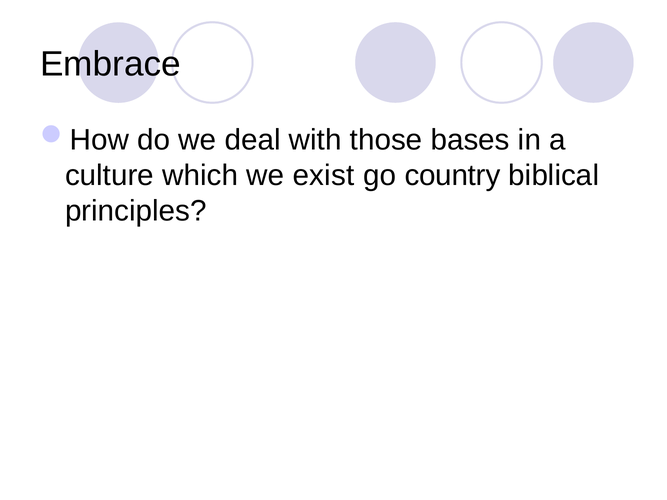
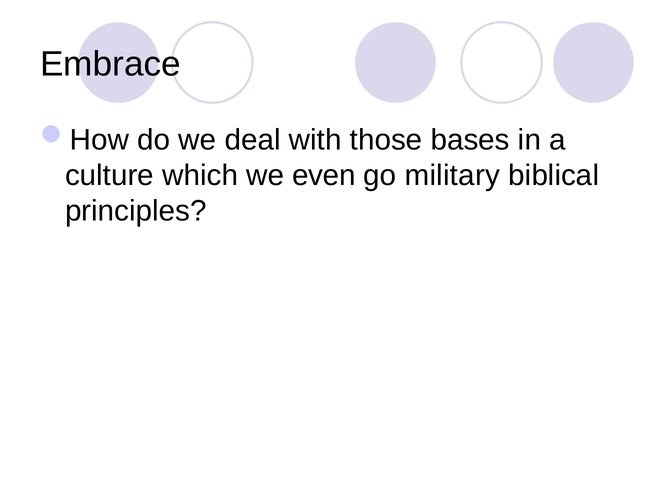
exist: exist -> even
country: country -> military
